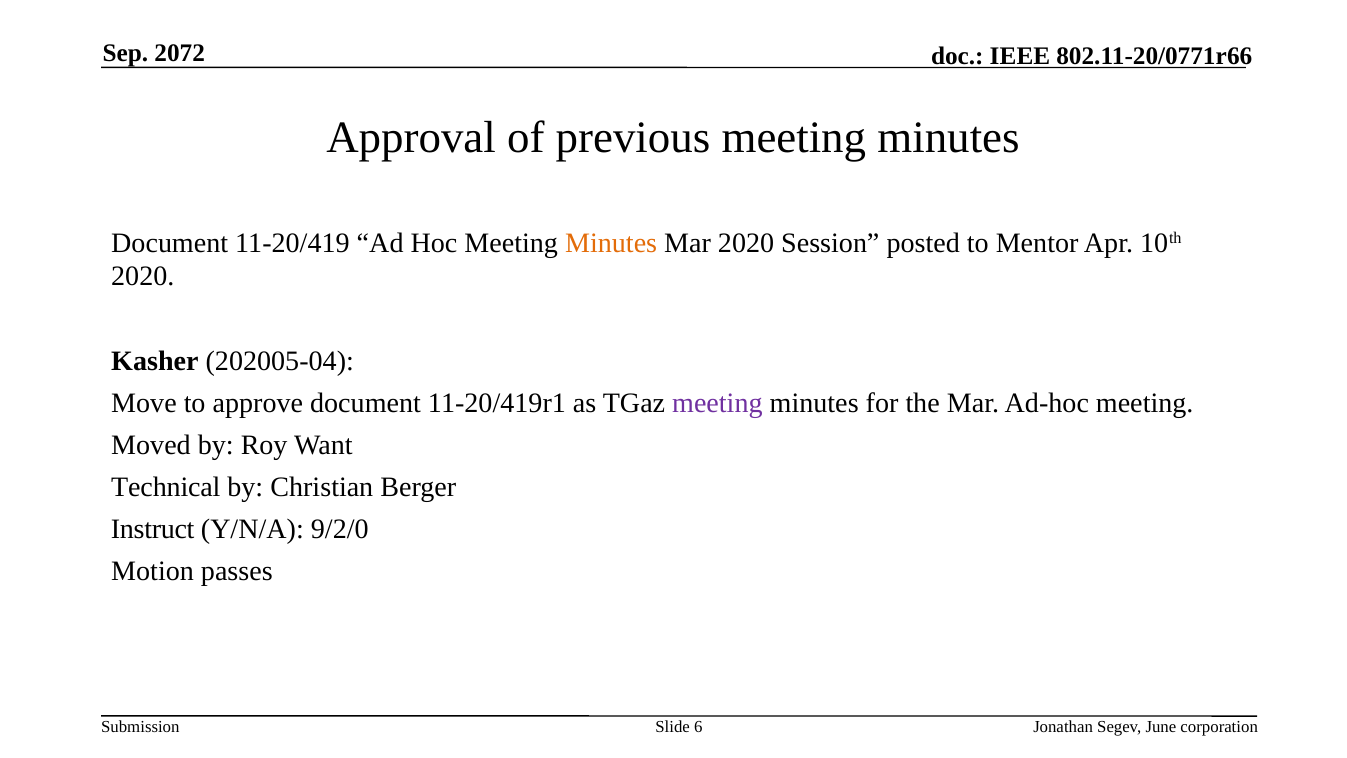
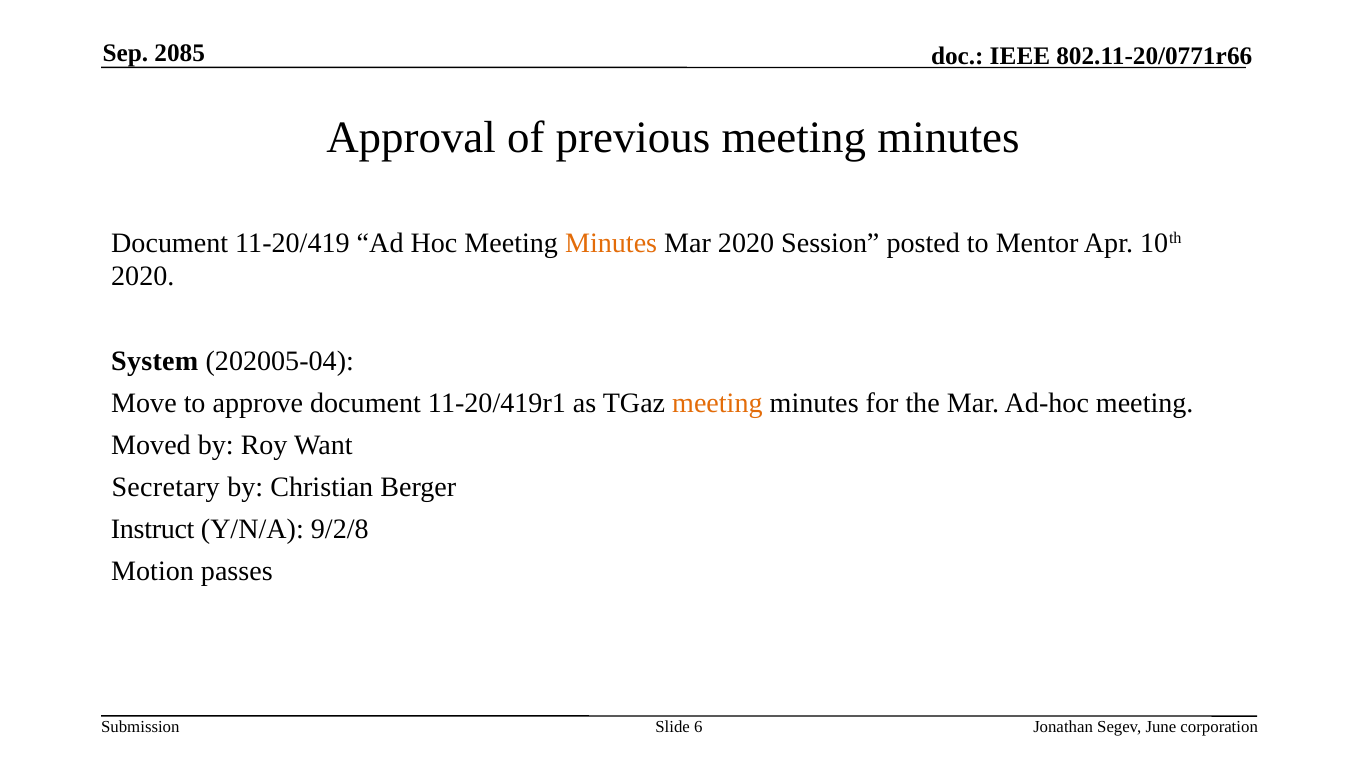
2072: 2072 -> 2085
Kasher: Kasher -> System
meeting at (717, 403) colour: purple -> orange
Technical: Technical -> Secretary
9/2/0: 9/2/0 -> 9/2/8
